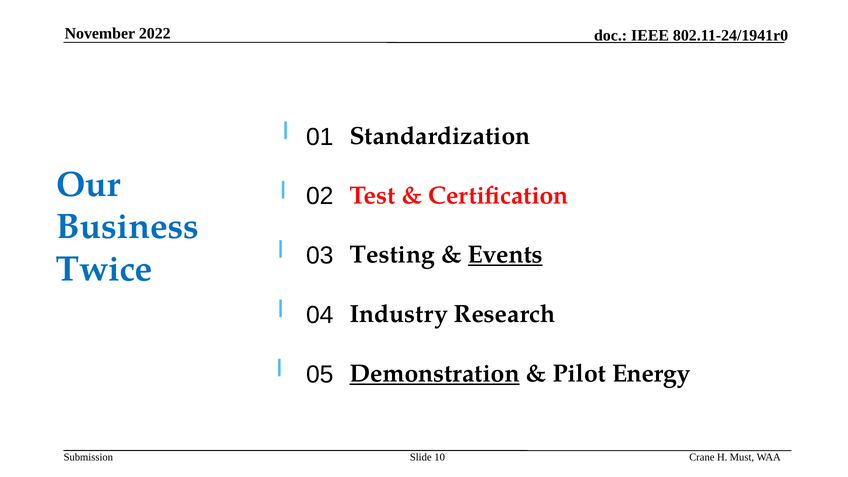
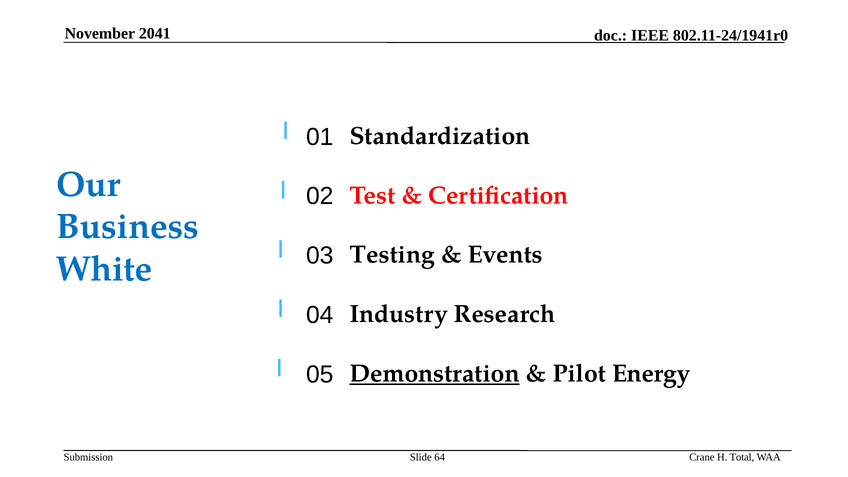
2022: 2022 -> 2041
Events underline: present -> none
Twice: Twice -> White
Must: Must -> Total
10: 10 -> 64
